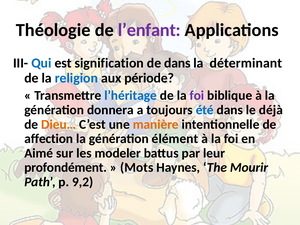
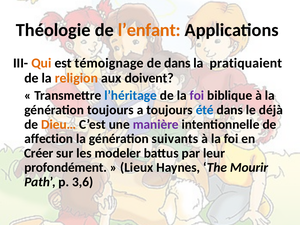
l’enfant colour: purple -> orange
Qui colour: blue -> orange
signification: signification -> témoignage
déterminant: déterminant -> pratiquaient
religion colour: blue -> orange
période: période -> doivent
génération donnera: donnera -> toujours
manière colour: orange -> purple
élément: élément -> suivants
Aimé: Aimé -> Créer
Mots: Mots -> Lieux
9,2: 9,2 -> 3,6
